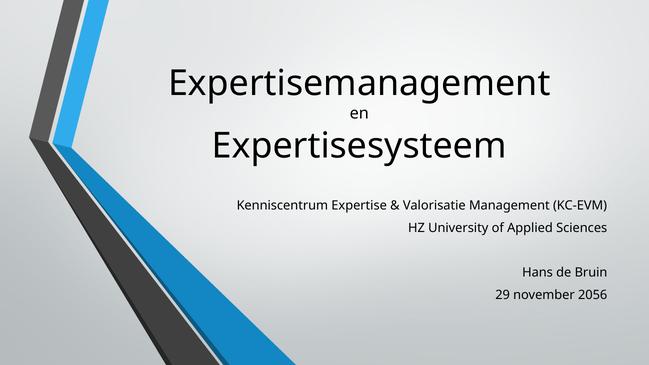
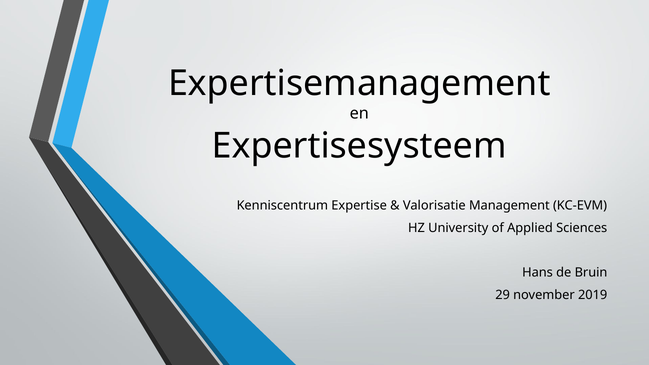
2056: 2056 -> 2019
